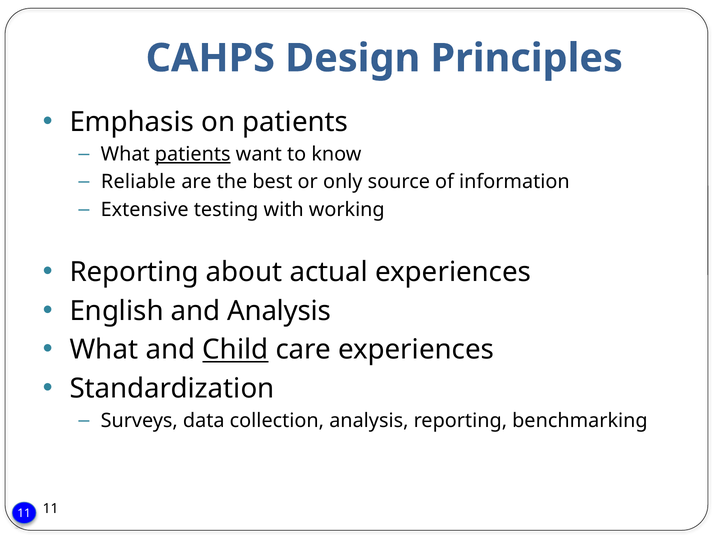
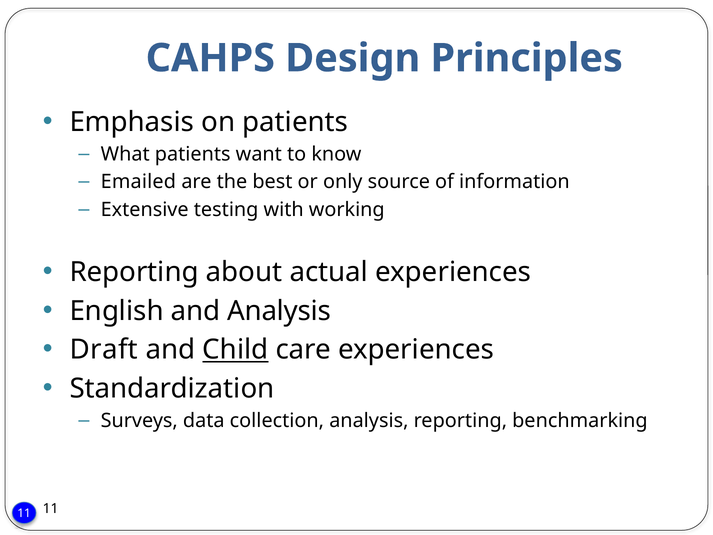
patients at (193, 154) underline: present -> none
Reliable: Reliable -> Emailed
What at (104, 350): What -> Draft
